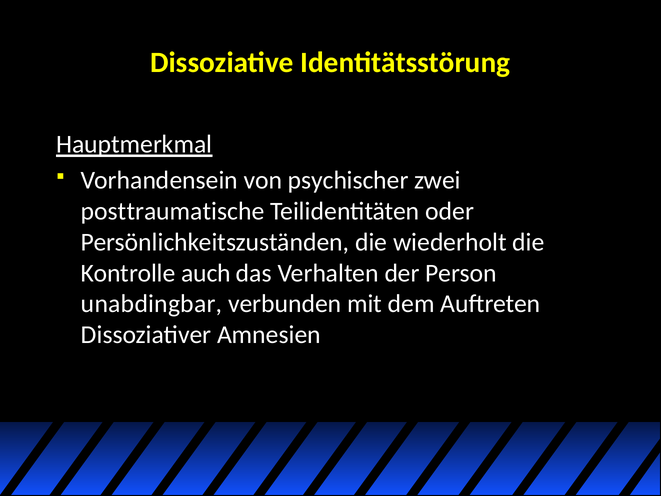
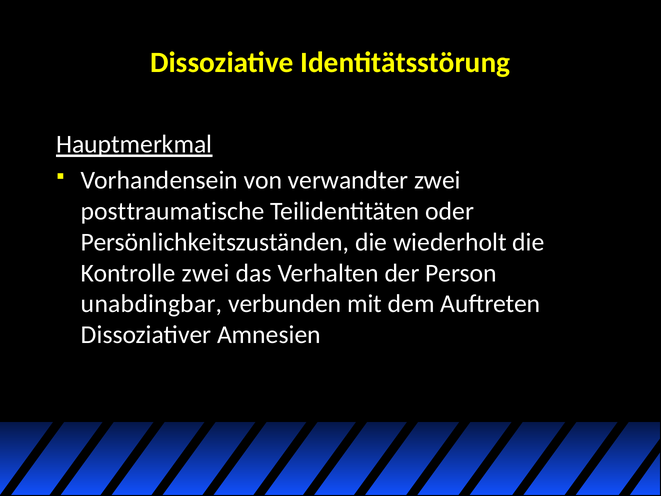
psychischer: psychischer -> verwandter
Kontrolle auch: auch -> zwei
